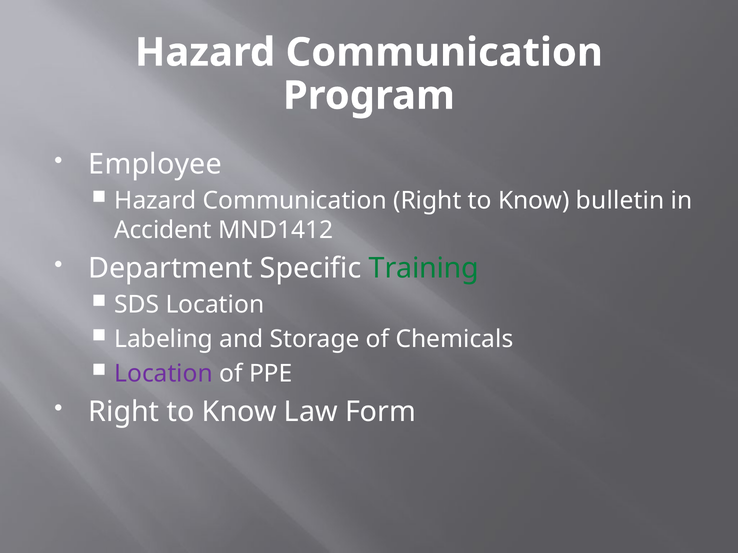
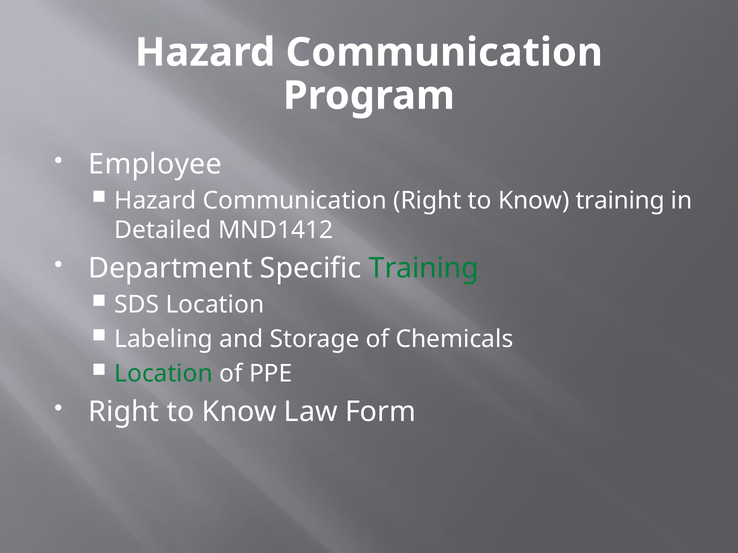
Know bulletin: bulletin -> training
Accident: Accident -> Detailed
Location at (164, 374) colour: purple -> green
